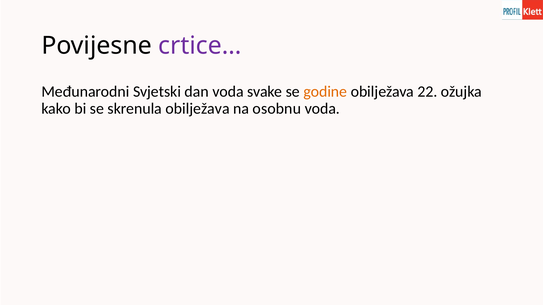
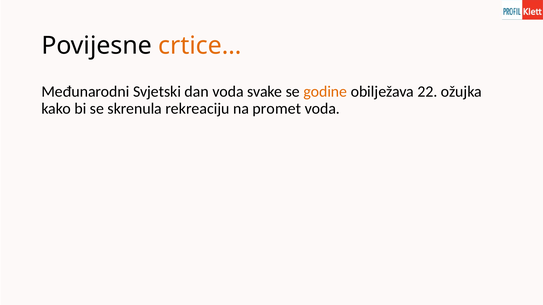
crtice… colour: purple -> orange
skrenula obilježava: obilježava -> rekreaciju
osobnu: osobnu -> promet
